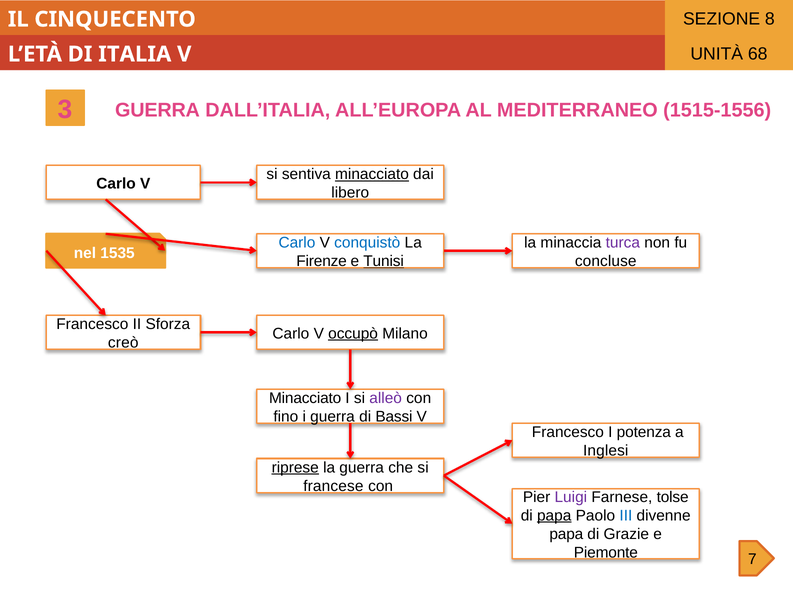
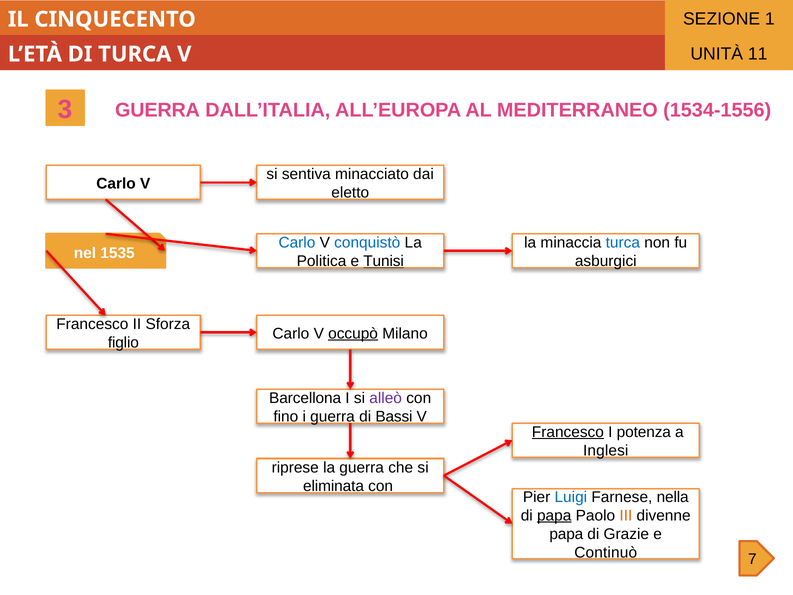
8: 8 -> 1
68: 68 -> 11
DI ITALIA: ITALIA -> TURCA
1515-1556: 1515-1556 -> 1534-1556
minacciato at (372, 174) underline: present -> none
libero: libero -> eletto
turca at (623, 243) colour: purple -> blue
Firenze: Firenze -> Politica
concluse: concluse -> asburgici
creò: creò -> figlio
Minacciato at (305, 398): Minacciato -> Barcellona
Francesco at (568, 432) underline: none -> present
riprese underline: present -> none
francese: francese -> eliminata
Luigi colour: purple -> blue
tolse: tolse -> nella
III colour: blue -> orange
Piemonte: Piemonte -> Continuò
